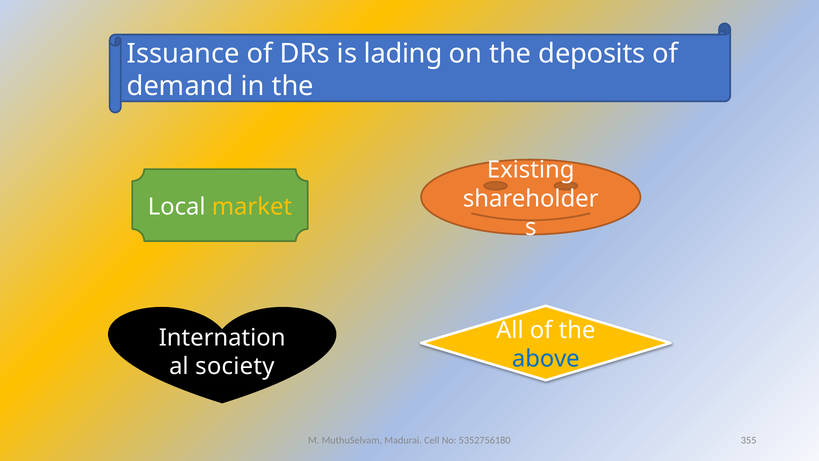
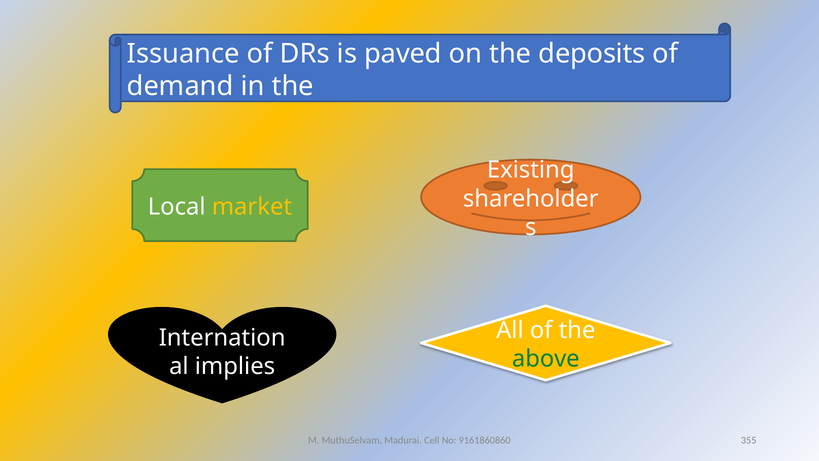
lading: lading -> paved
above colour: blue -> green
society: society -> implies
5352756180: 5352756180 -> 9161860860
